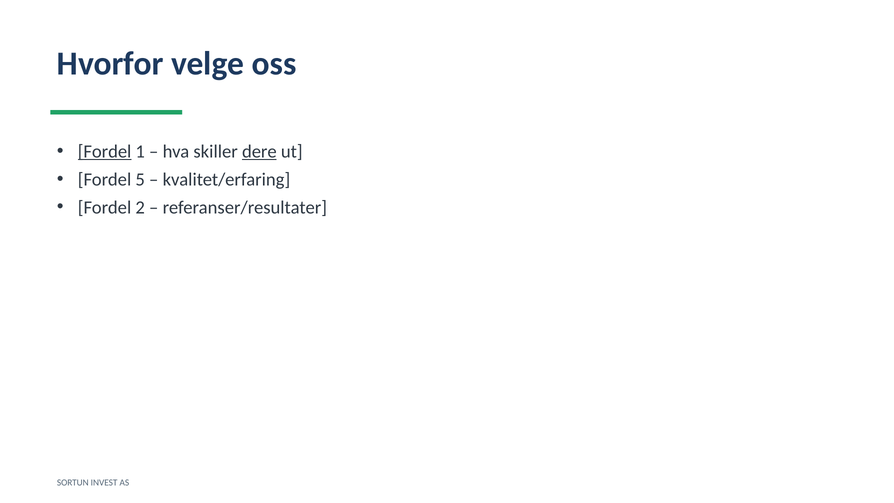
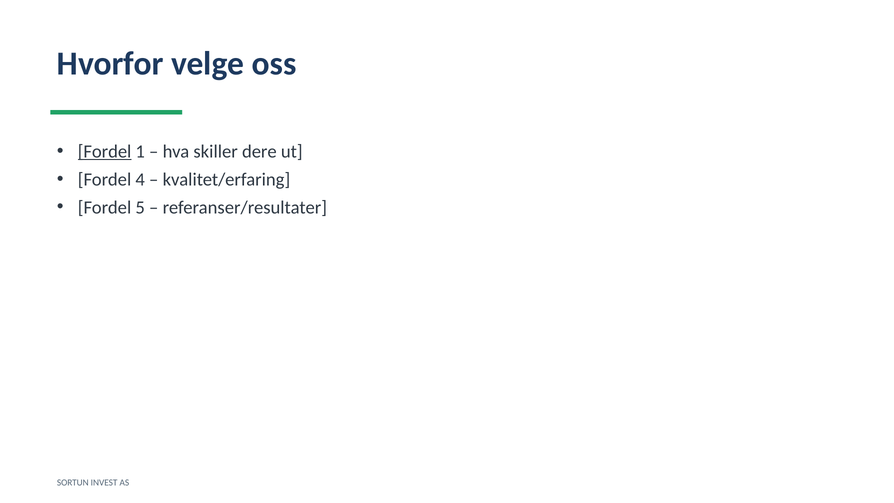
dere underline: present -> none
5: 5 -> 4
2: 2 -> 5
